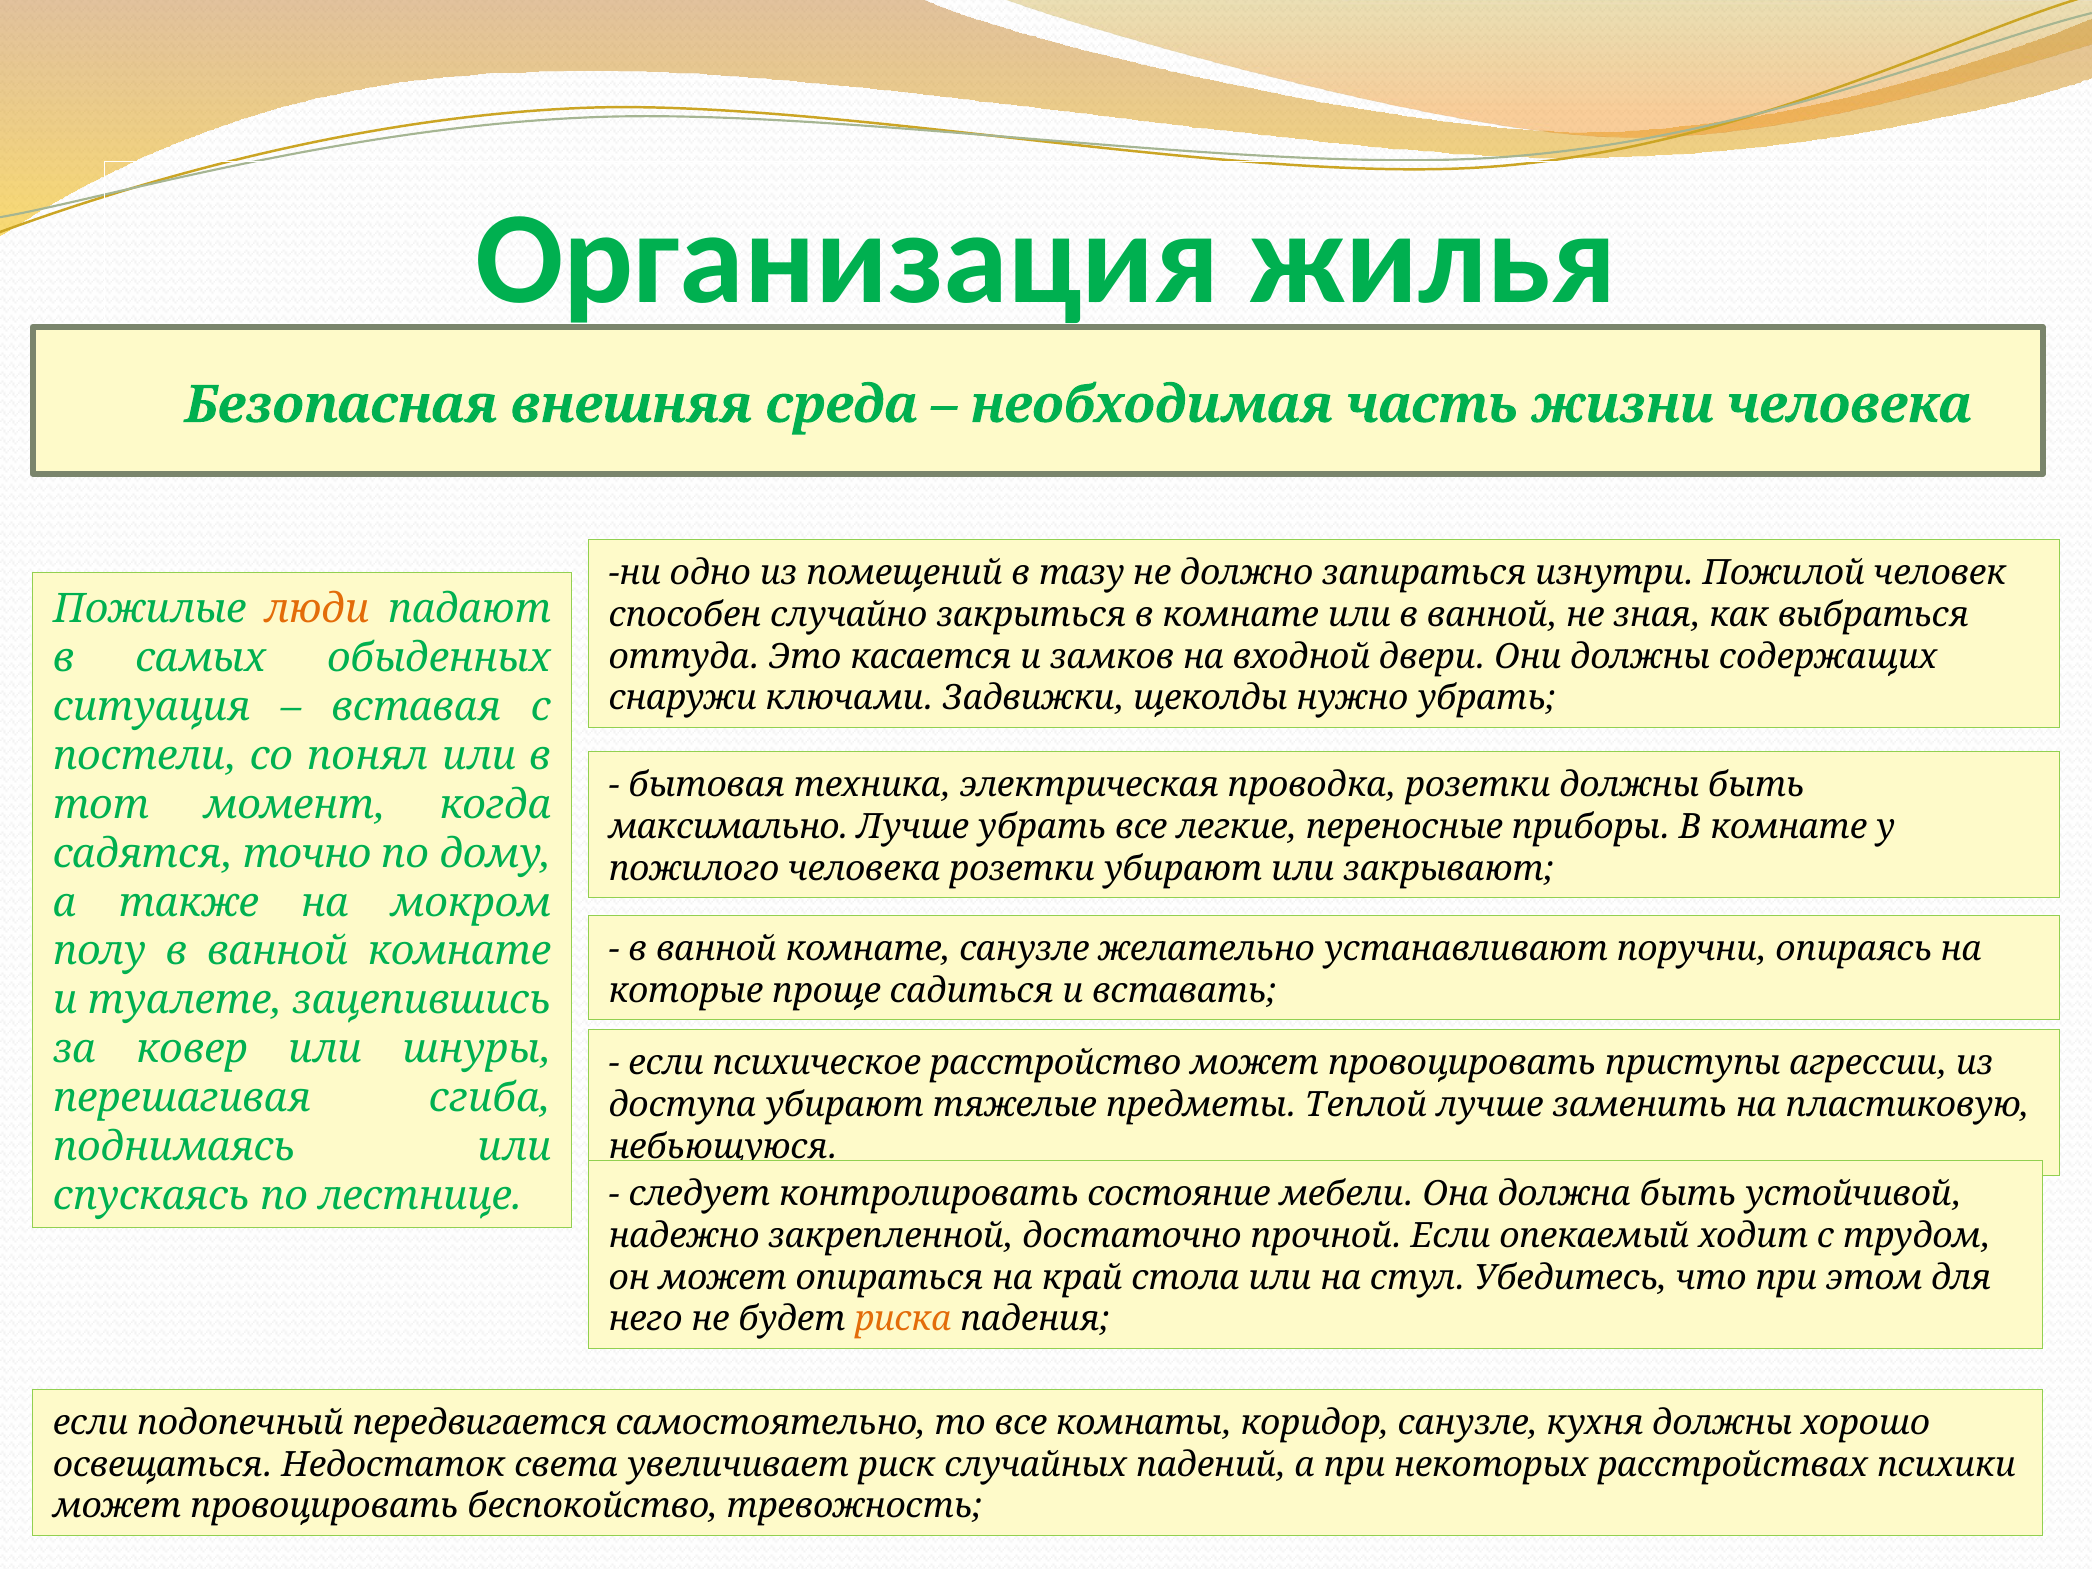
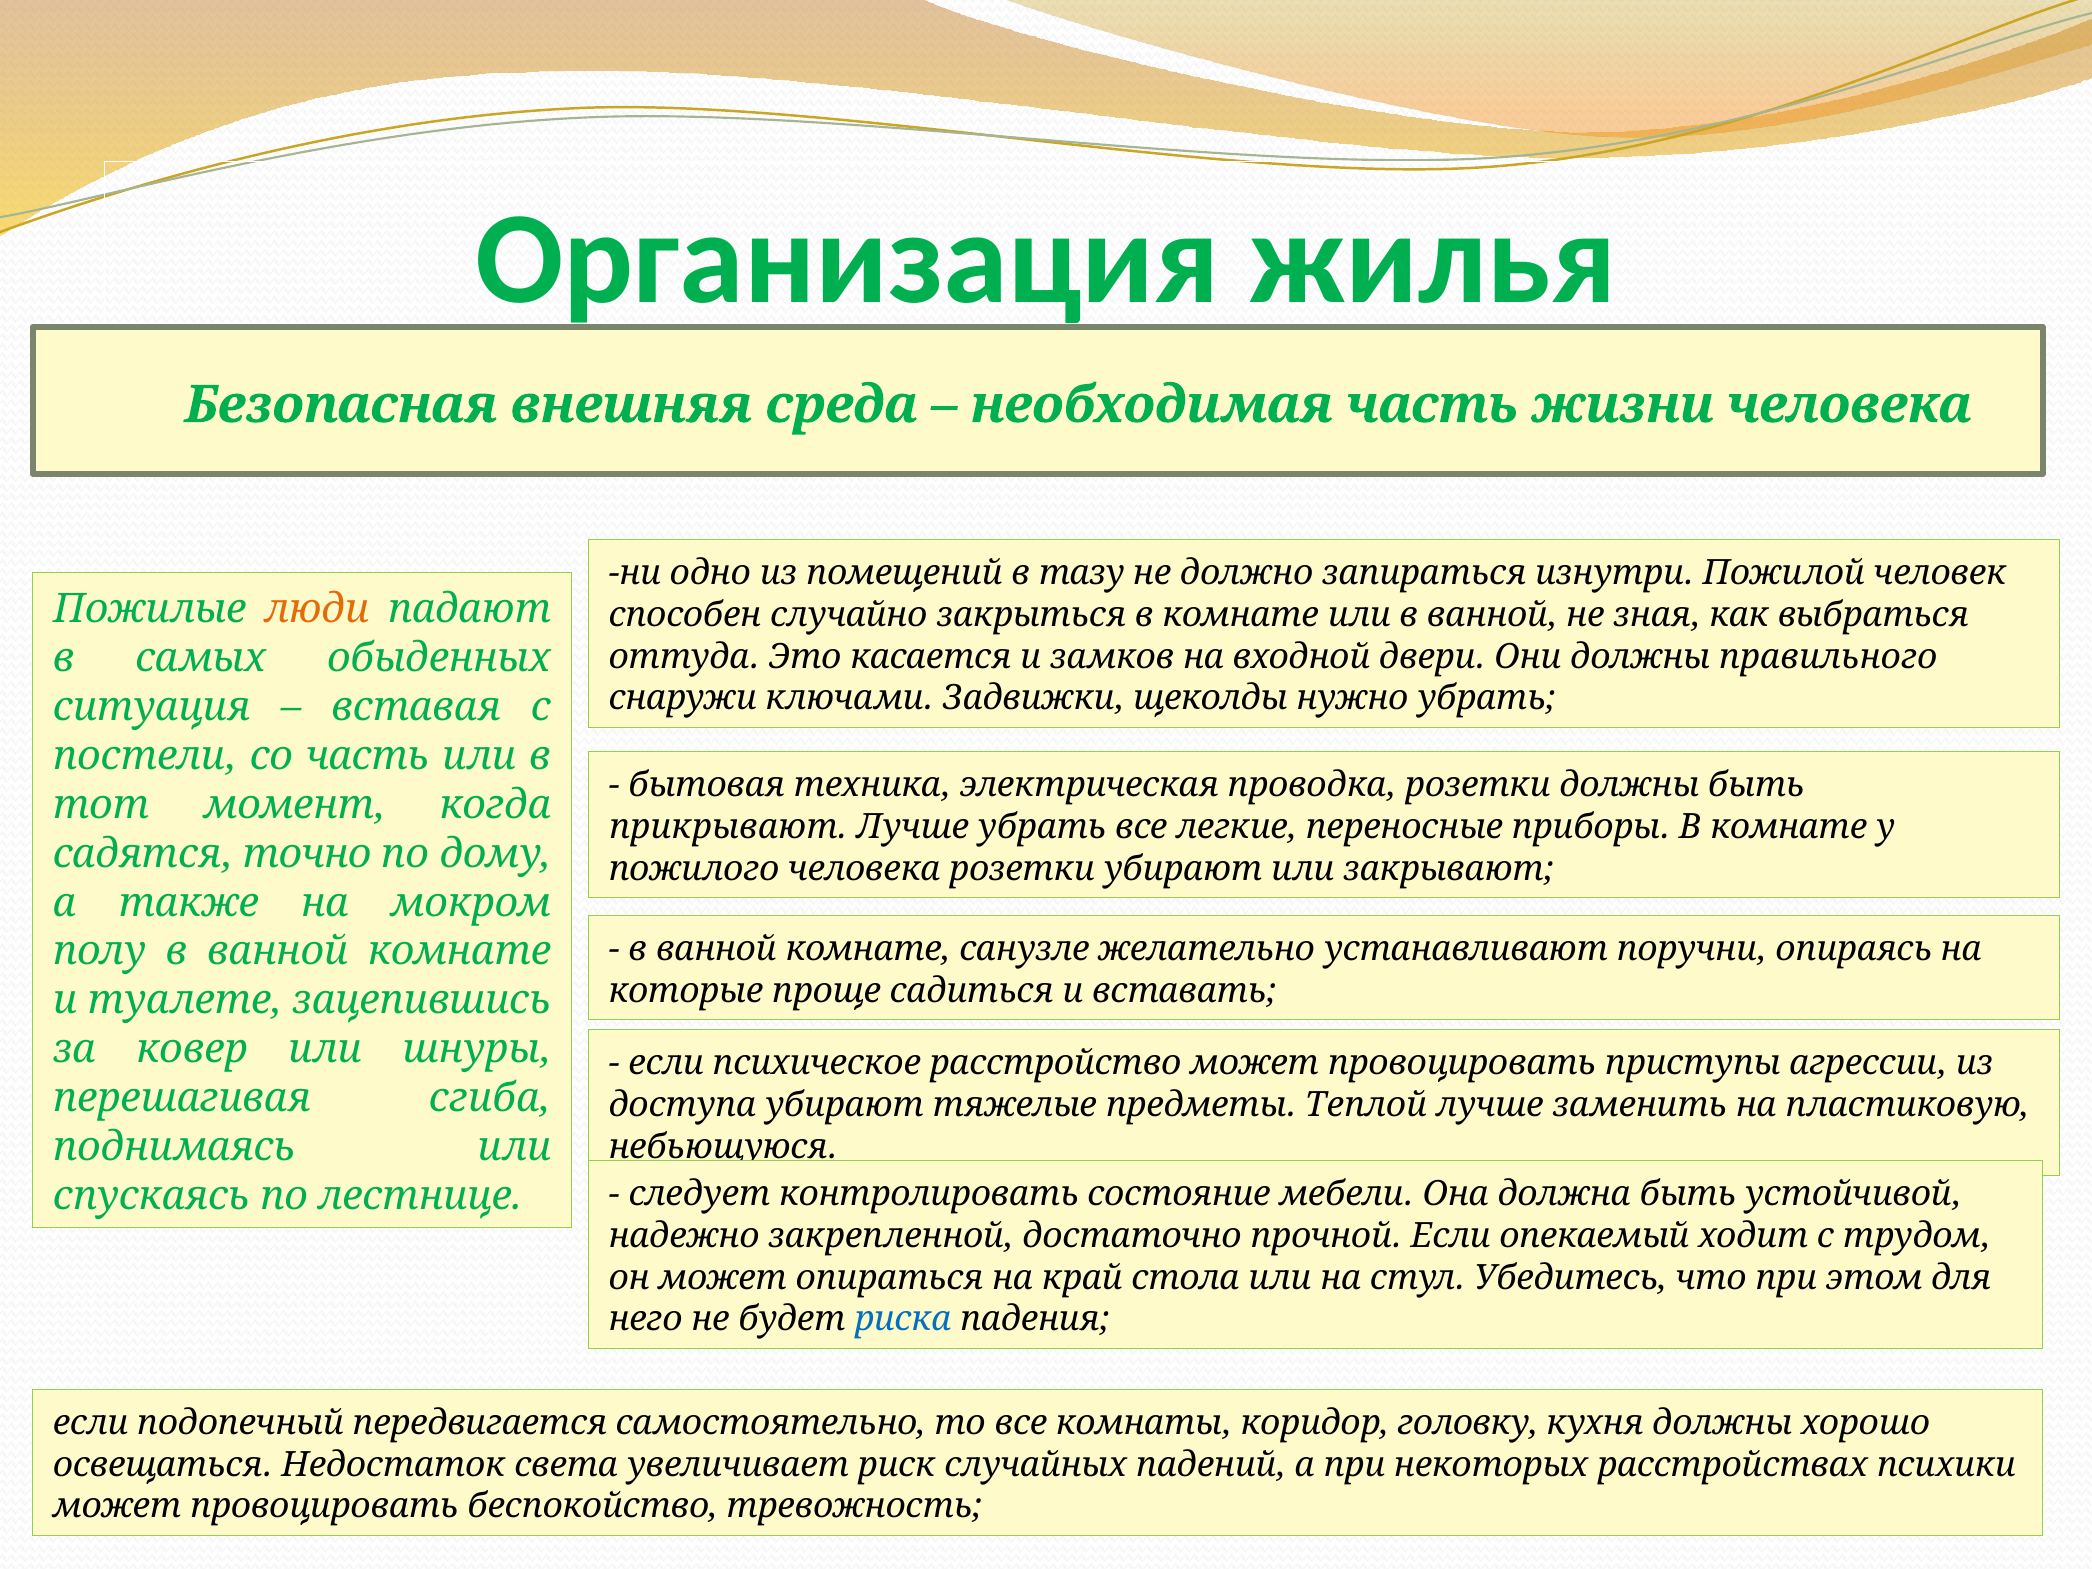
содержащих: содержащих -> правильного
со понял: понял -> часть
максимально: максимально -> прикрывают
риска colour: orange -> blue
коридор санузле: санузле -> головку
